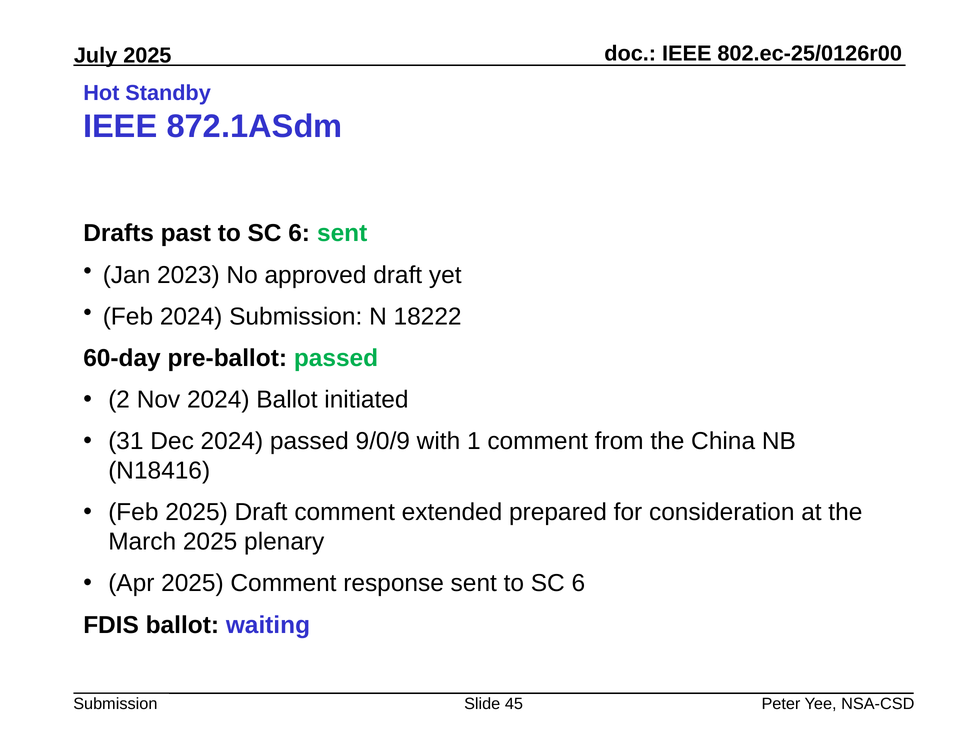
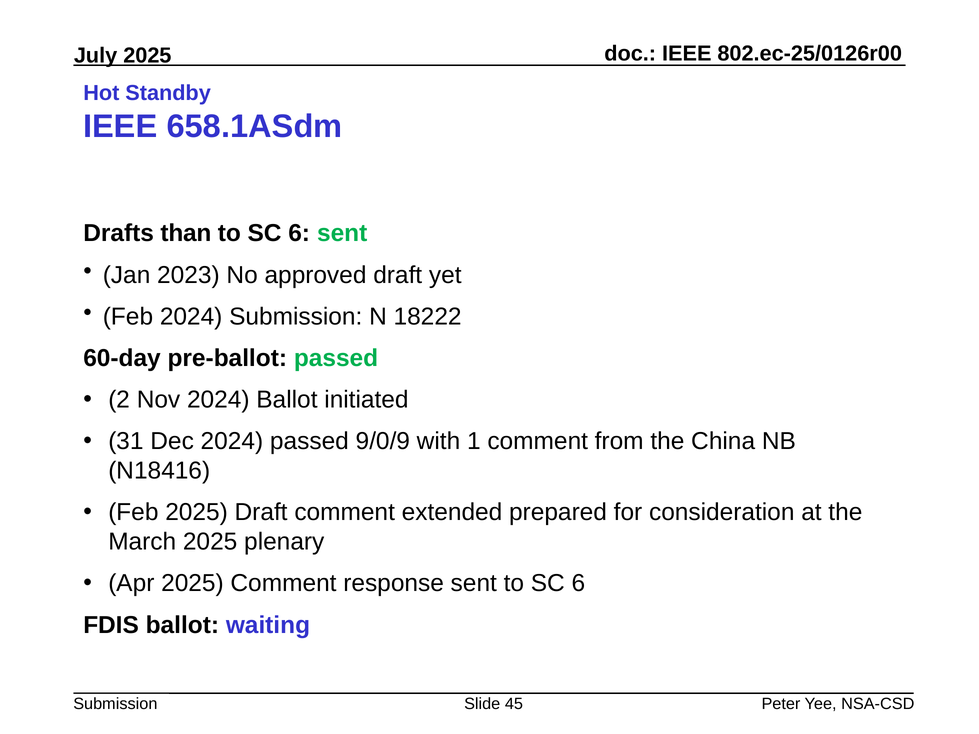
872.1ASdm: 872.1ASdm -> 658.1ASdm
past: past -> than
